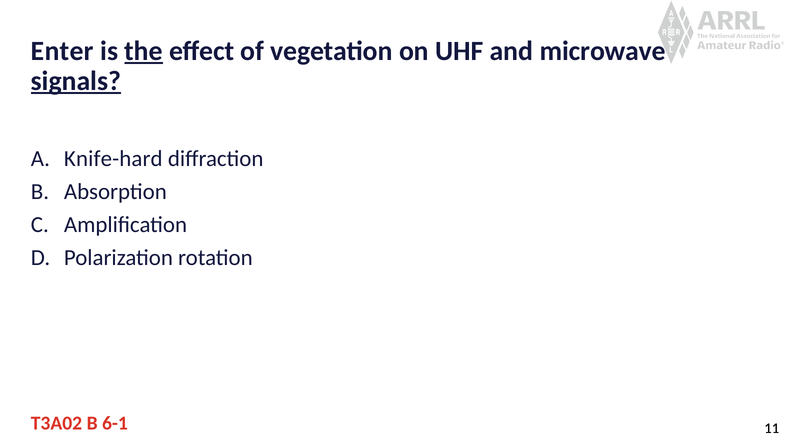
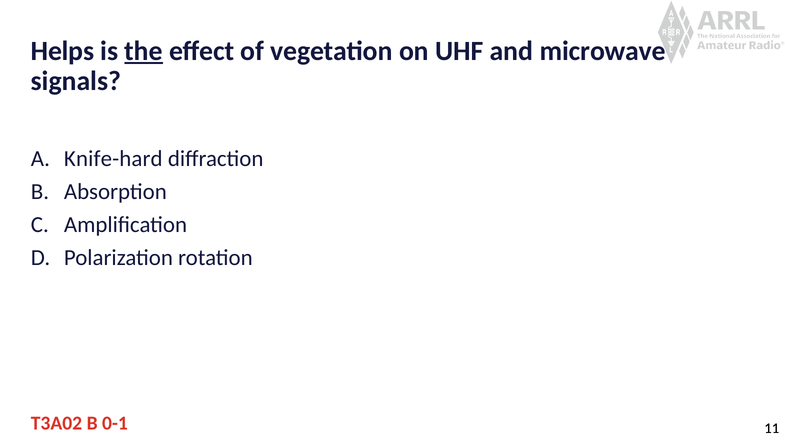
Enter: Enter -> Helps
signals underline: present -> none
6-1: 6-1 -> 0-1
